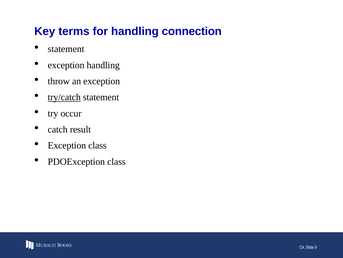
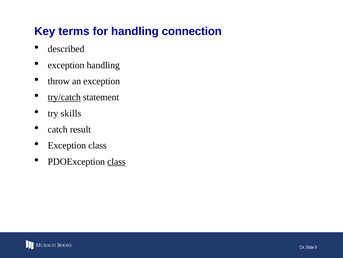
statement at (66, 49): statement -> described
occur: occur -> skills
class at (116, 161) underline: none -> present
